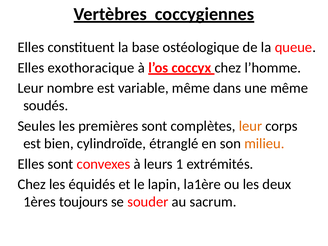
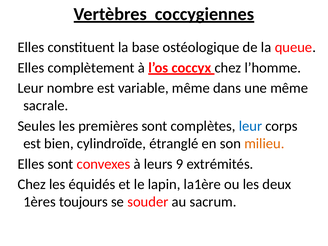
exothoracique: exothoracique -> complètement
soudés: soudés -> sacrale
leur at (250, 126) colour: orange -> blue
1: 1 -> 9
